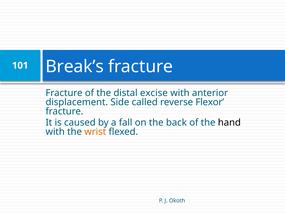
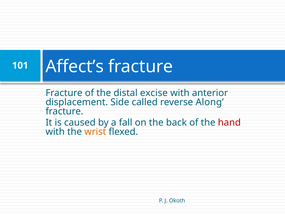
Break’s: Break’s -> Affect’s
Flexor: Flexor -> Along
hand colour: black -> red
